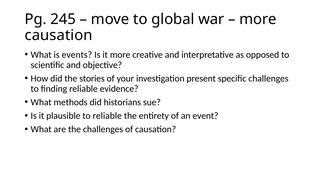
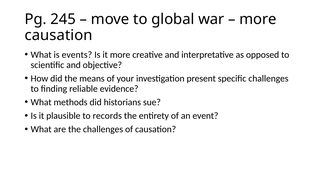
stories: stories -> means
to reliable: reliable -> records
